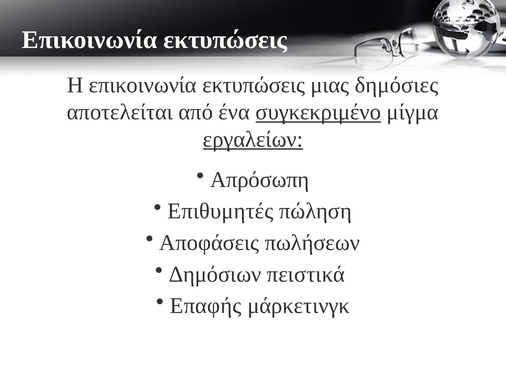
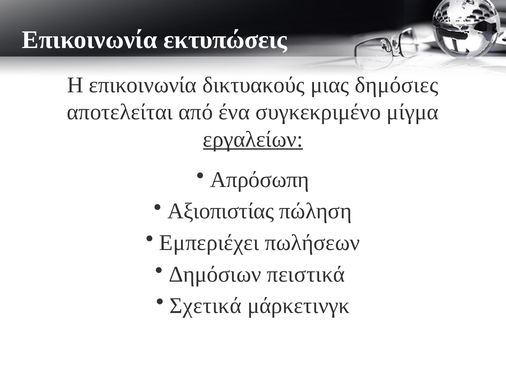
H επικοινωνία εκτυπώσεις: εκτυπώσεις -> δικτυακούς
συγκεκριμένο underline: present -> none
Επιθυμητές: Επιθυμητές -> Αξιοπιστίας
Αποφάσεις: Αποφάσεις -> Εμπεριέχει
Επαφής: Επαφής -> Σχετικά
